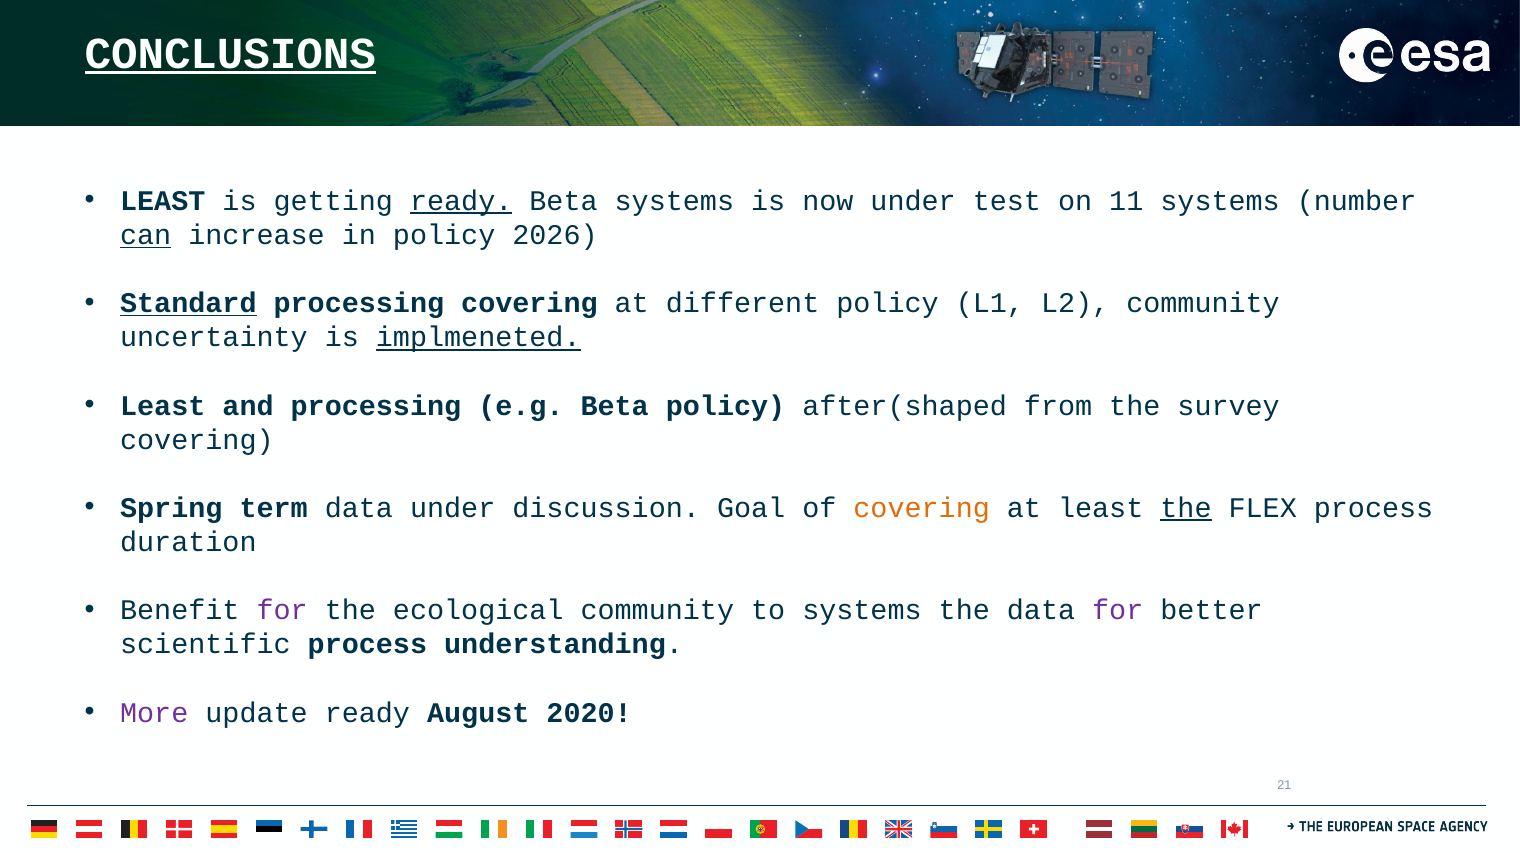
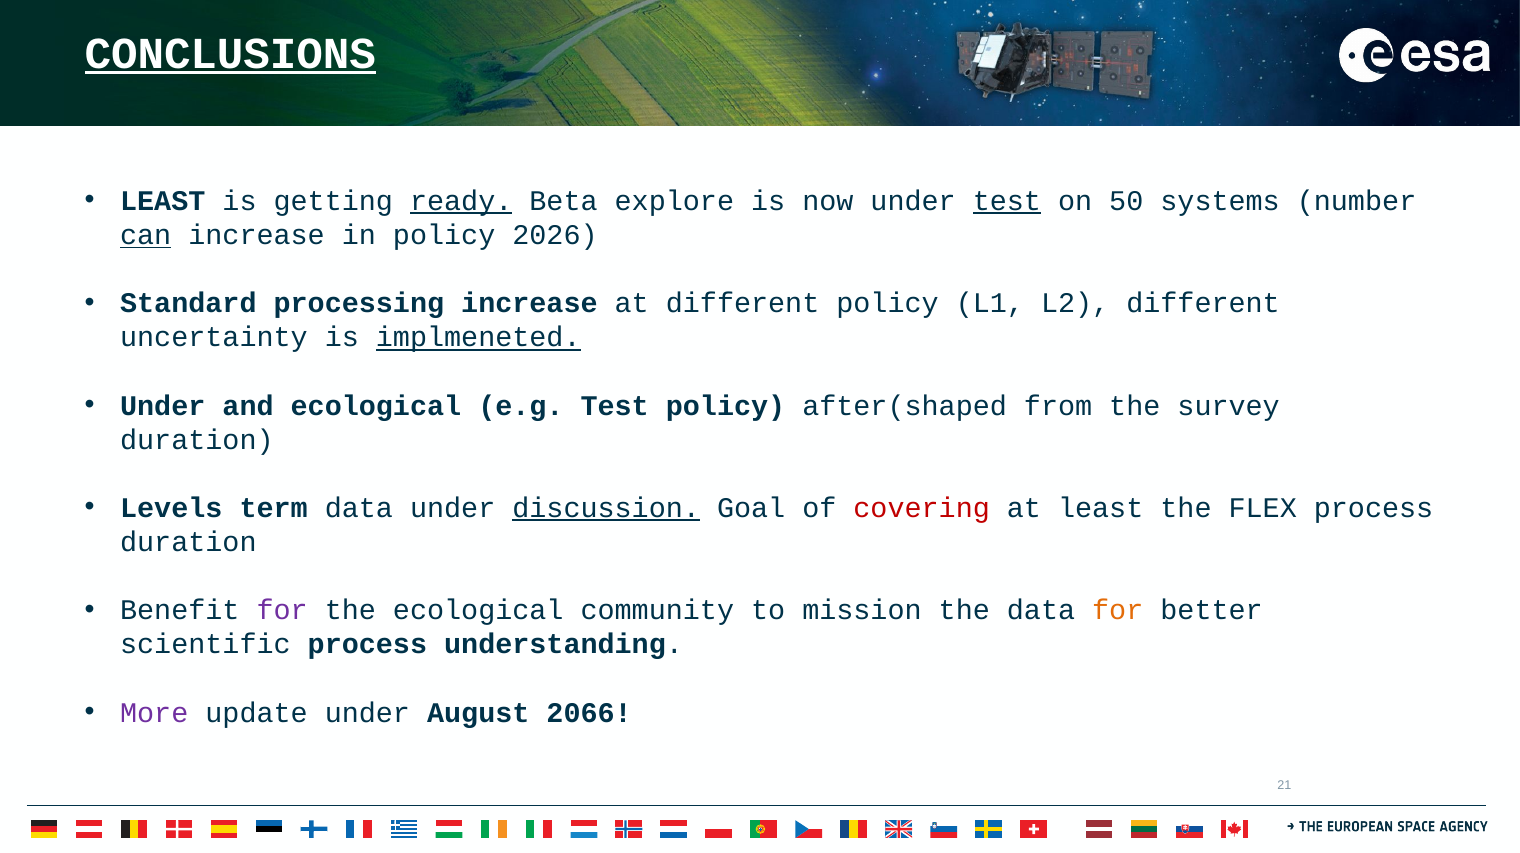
Beta systems: systems -> explore
test at (1007, 201) underline: none -> present
11: 11 -> 50
Standard underline: present -> none
processing covering: covering -> increase
L2 community: community -> different
Least at (163, 406): Least -> Under
and processing: processing -> ecological
e.g Beta: Beta -> Test
covering at (197, 440): covering -> duration
Spring: Spring -> Levels
discussion underline: none -> present
covering at (922, 508) colour: orange -> red
the at (1186, 508) underline: present -> none
to systems: systems -> mission
for at (1118, 610) colour: purple -> orange
update ready: ready -> under
2020: 2020 -> 2066
